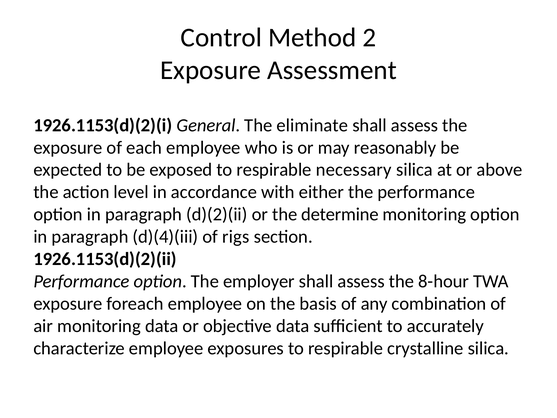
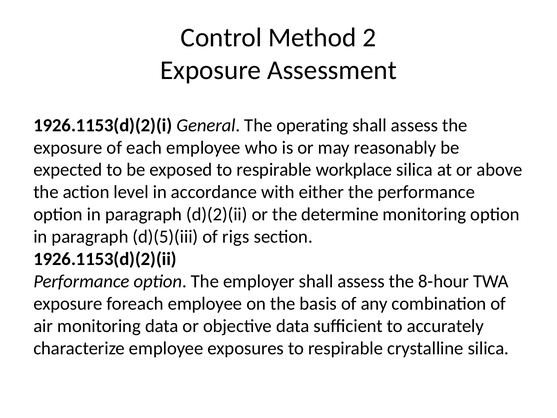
eliminate: eliminate -> operating
necessary: necessary -> workplace
d)(4)(iii: d)(4)(iii -> d)(5)(iii
